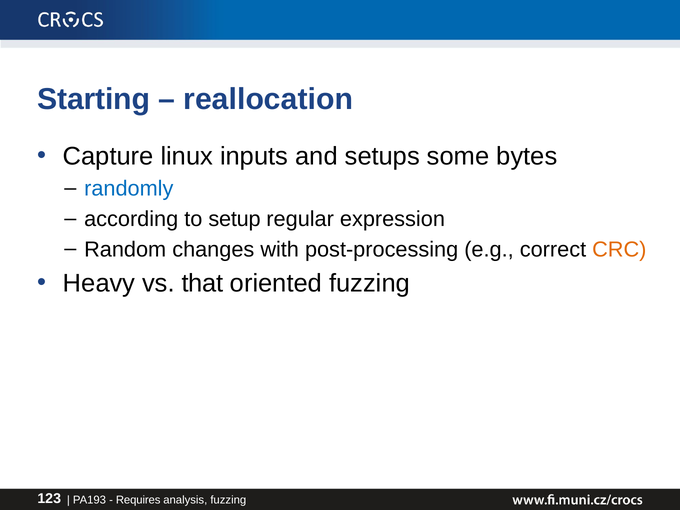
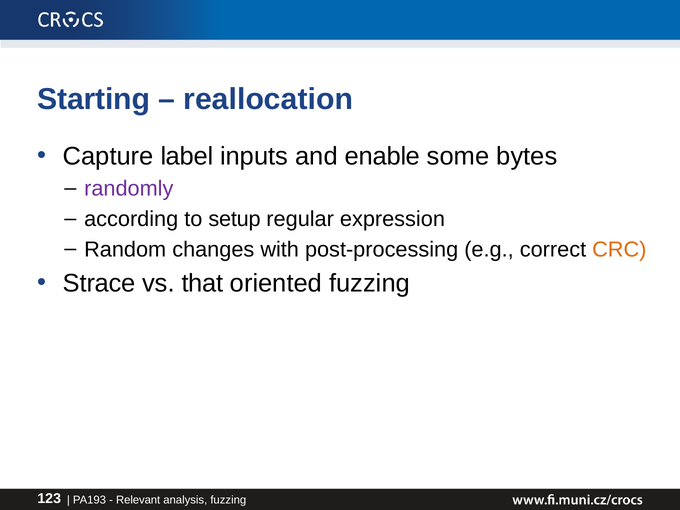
linux: linux -> label
setups: setups -> enable
randomly colour: blue -> purple
Heavy: Heavy -> Strace
Requires: Requires -> Relevant
